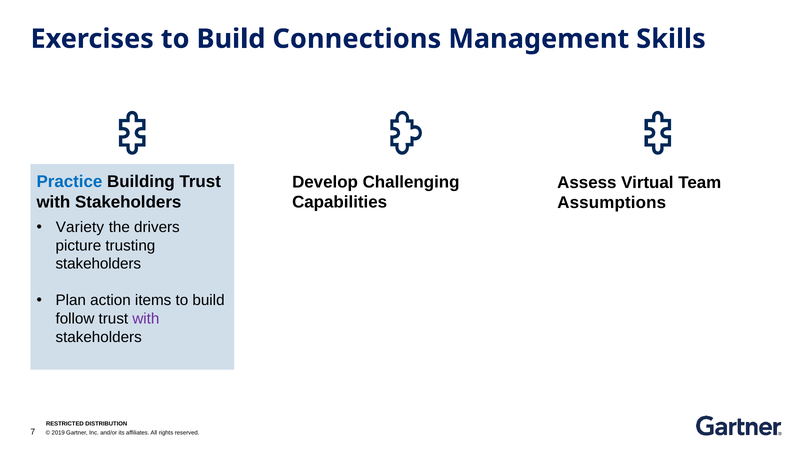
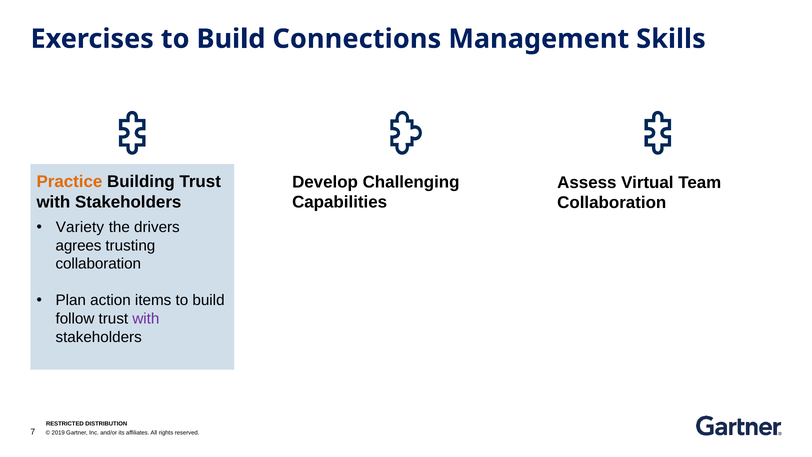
Practice colour: blue -> orange
Assumptions at (612, 203): Assumptions -> Collaboration
picture: picture -> agrees
stakeholders at (98, 264): stakeholders -> collaboration
